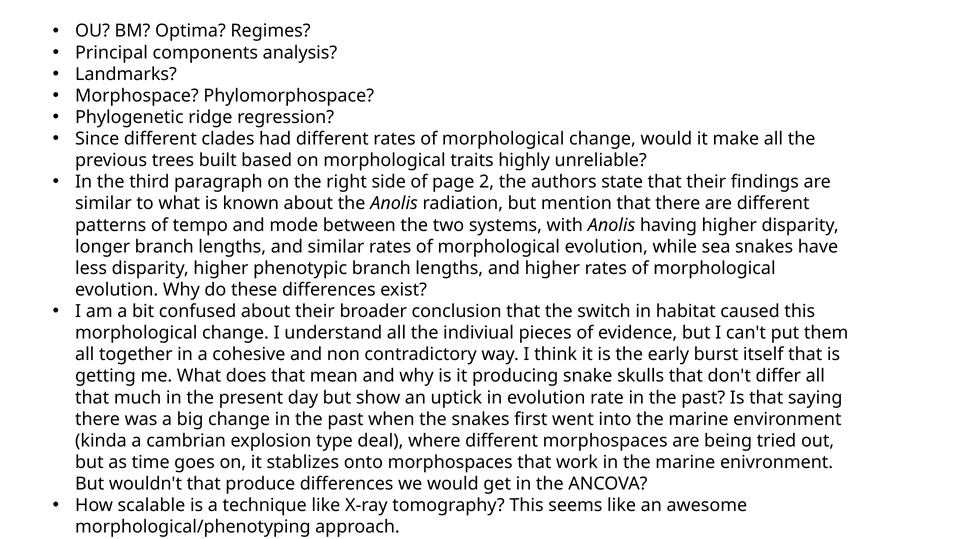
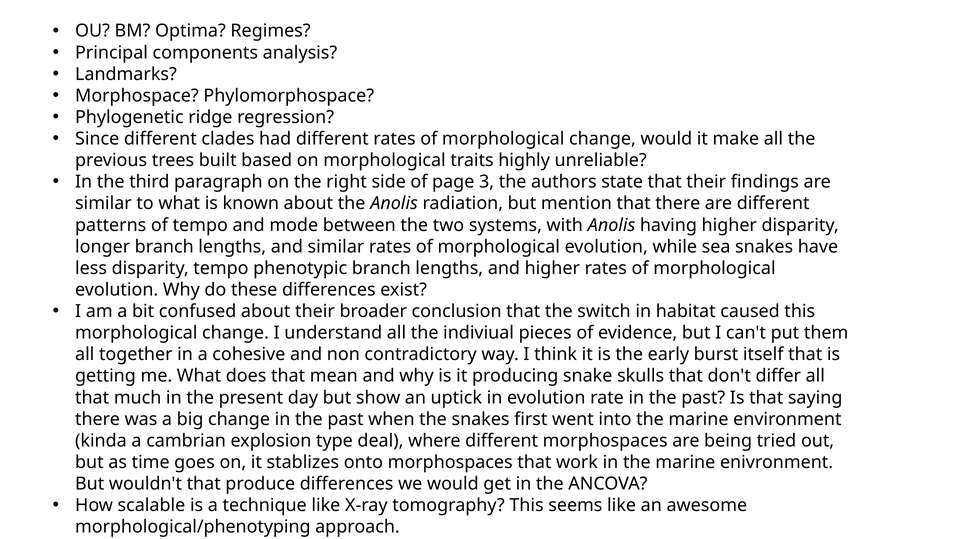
2: 2 -> 3
disparity higher: higher -> tempo
